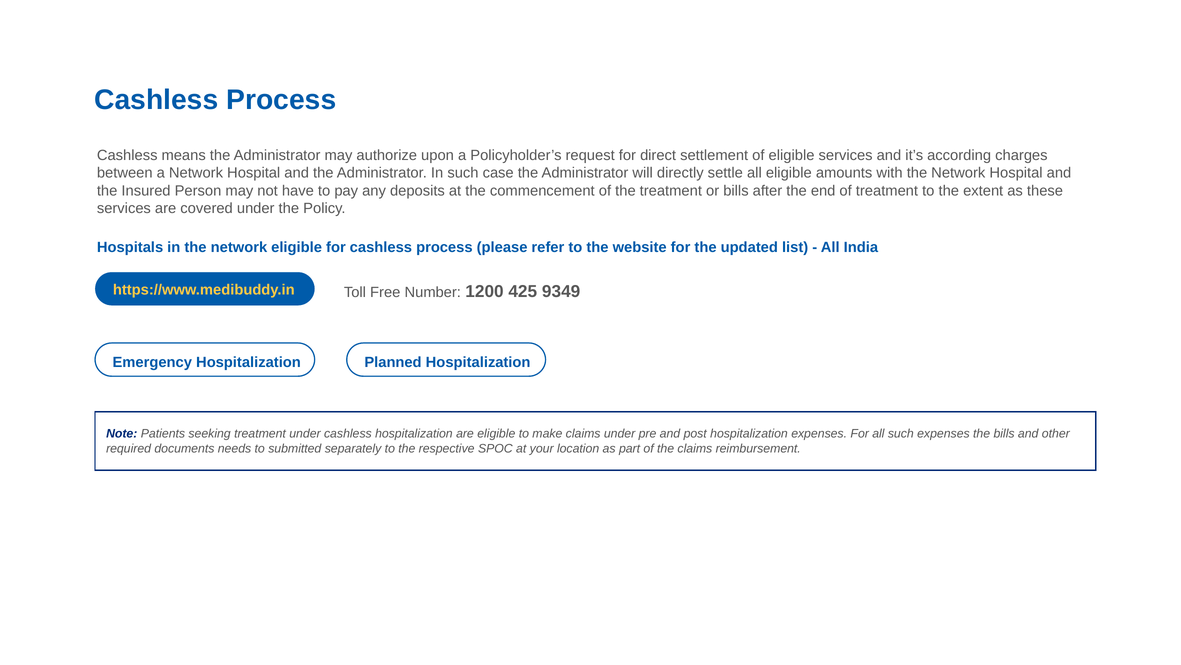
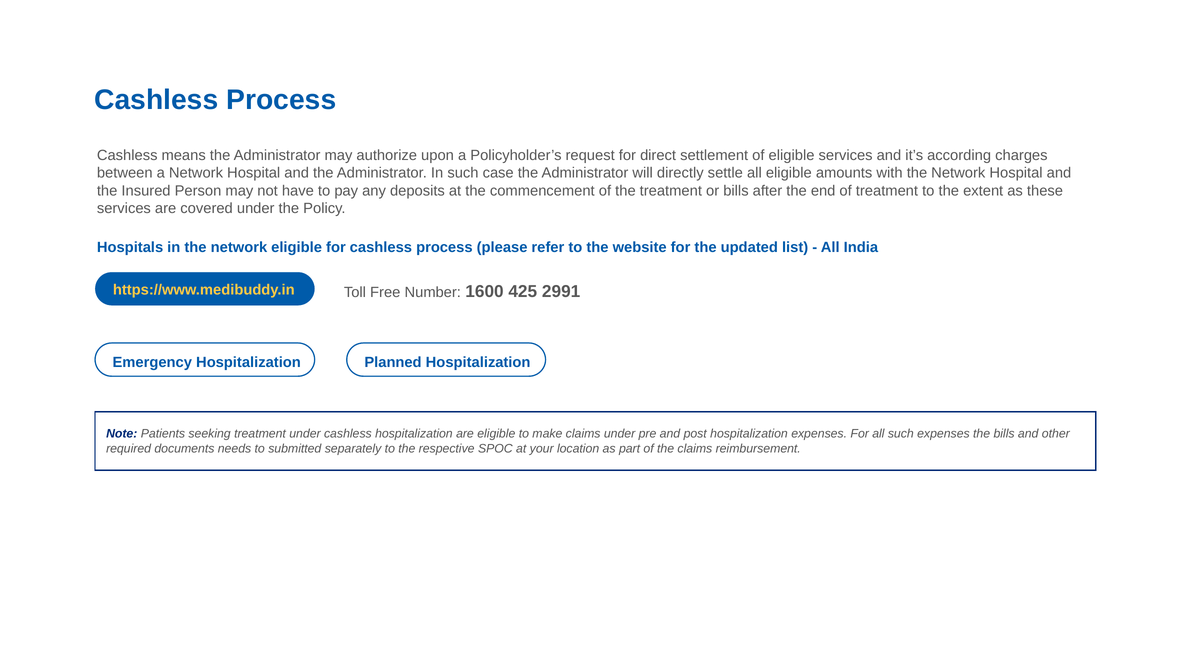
1200: 1200 -> 1600
9349: 9349 -> 2991
